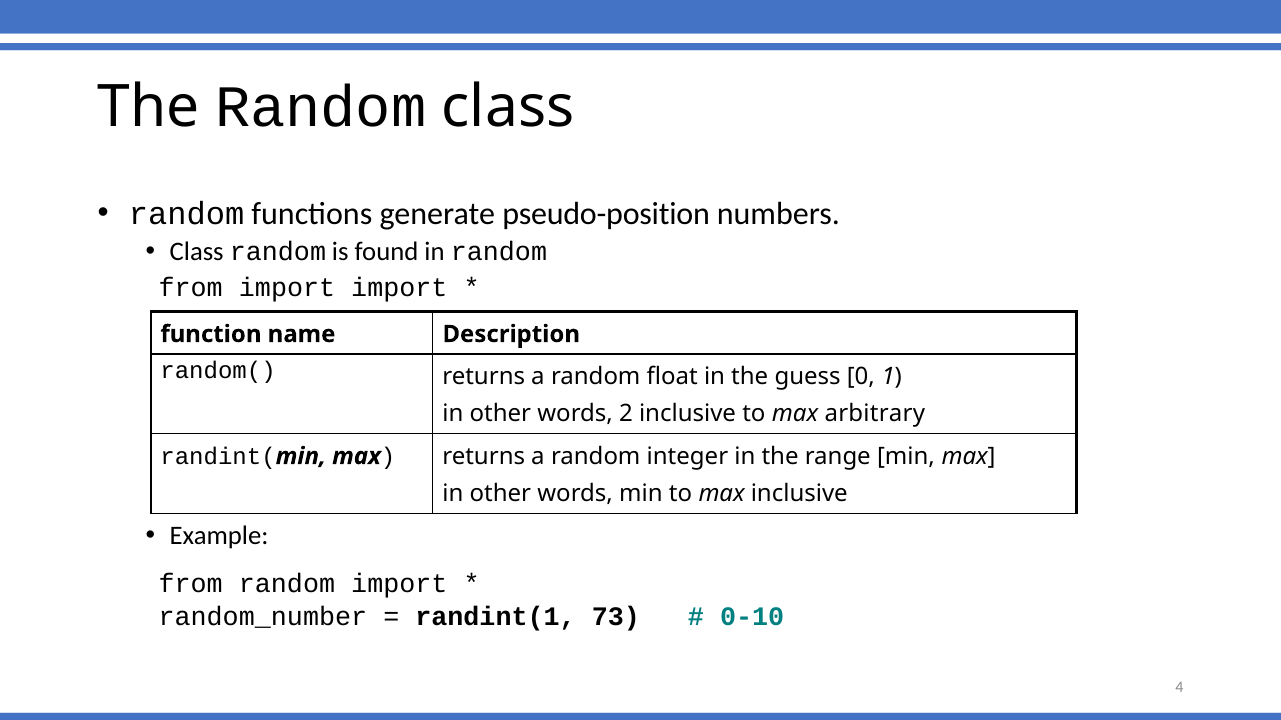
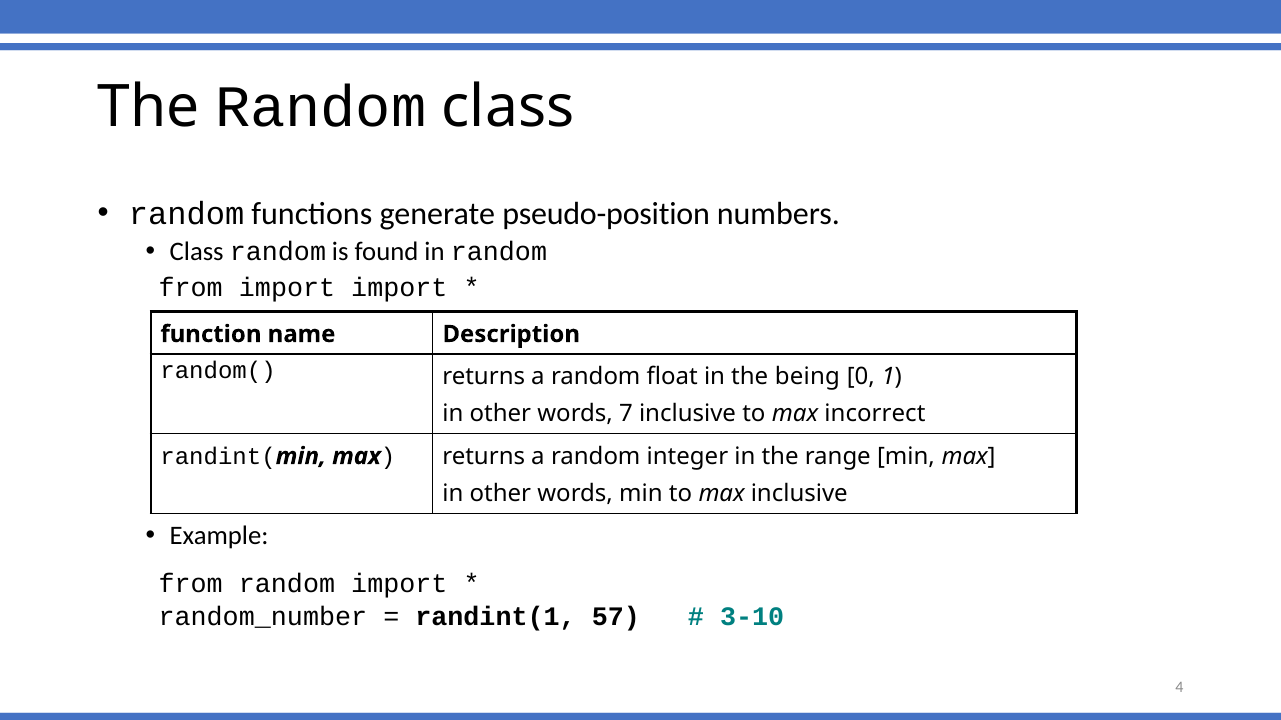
guess: guess -> being
2: 2 -> 7
arbitrary: arbitrary -> incorrect
73: 73 -> 57
0-10: 0-10 -> 3-10
